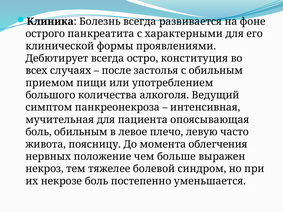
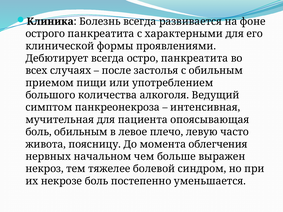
остро конституция: конституция -> панкреатита
положение: положение -> начальном
